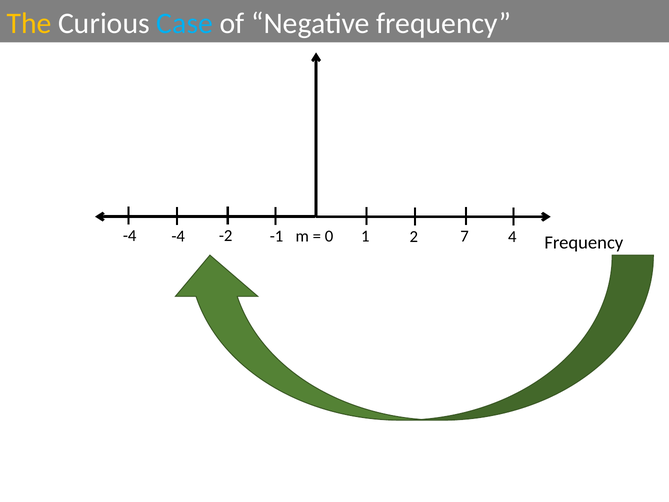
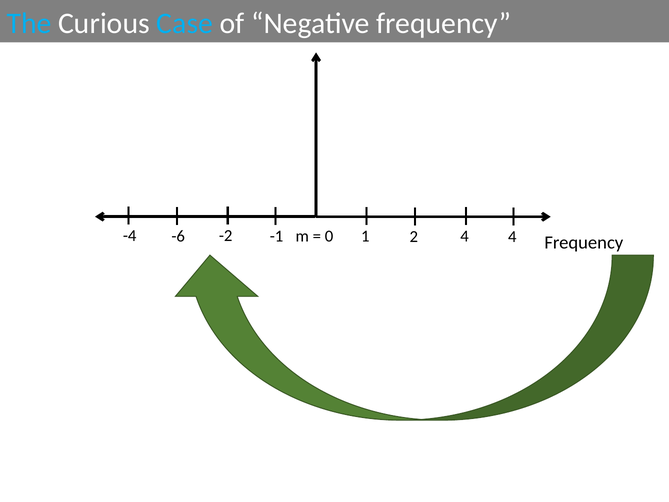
The colour: yellow -> light blue
-4 at (178, 236): -4 -> -6
0 7: 7 -> 4
